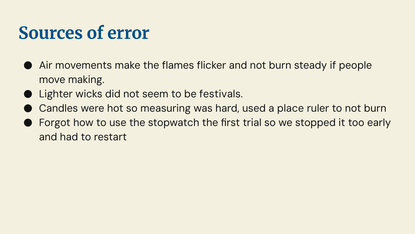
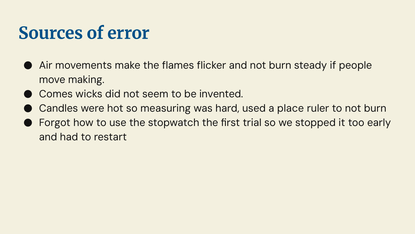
Lighter: Lighter -> Comes
festivals: festivals -> invented
